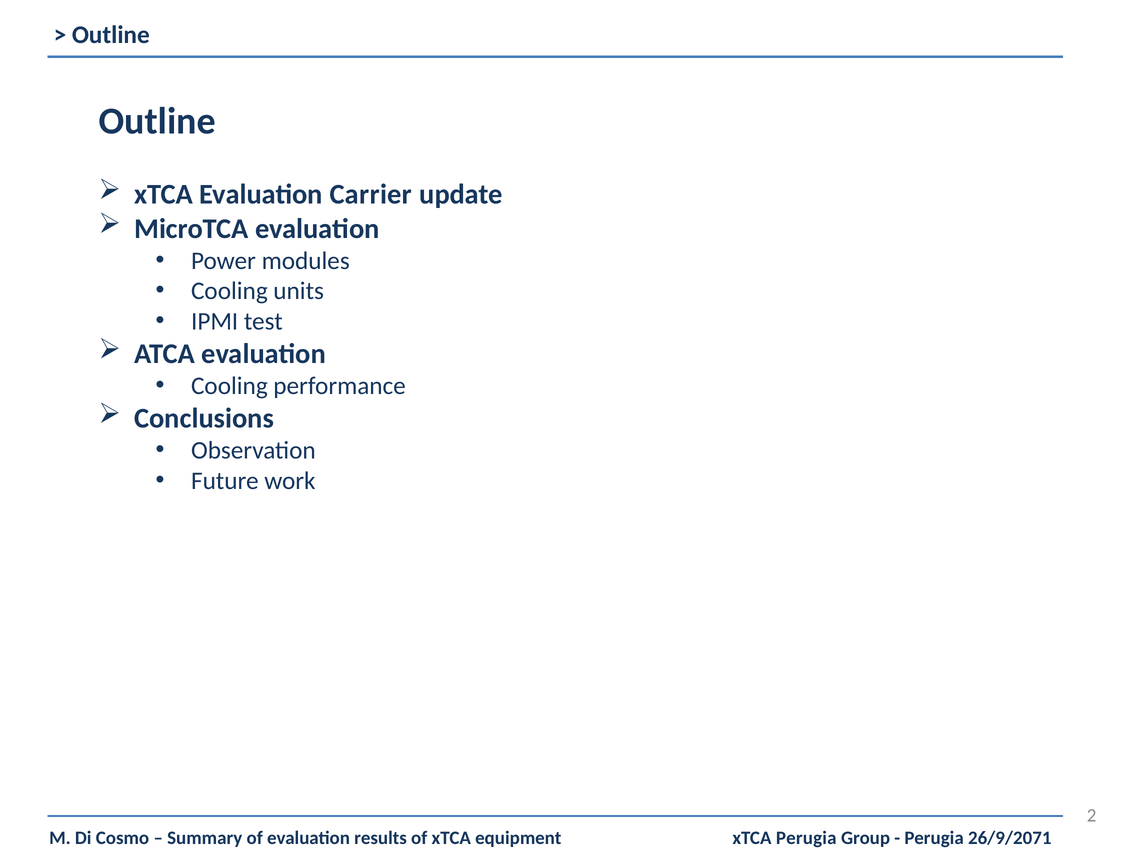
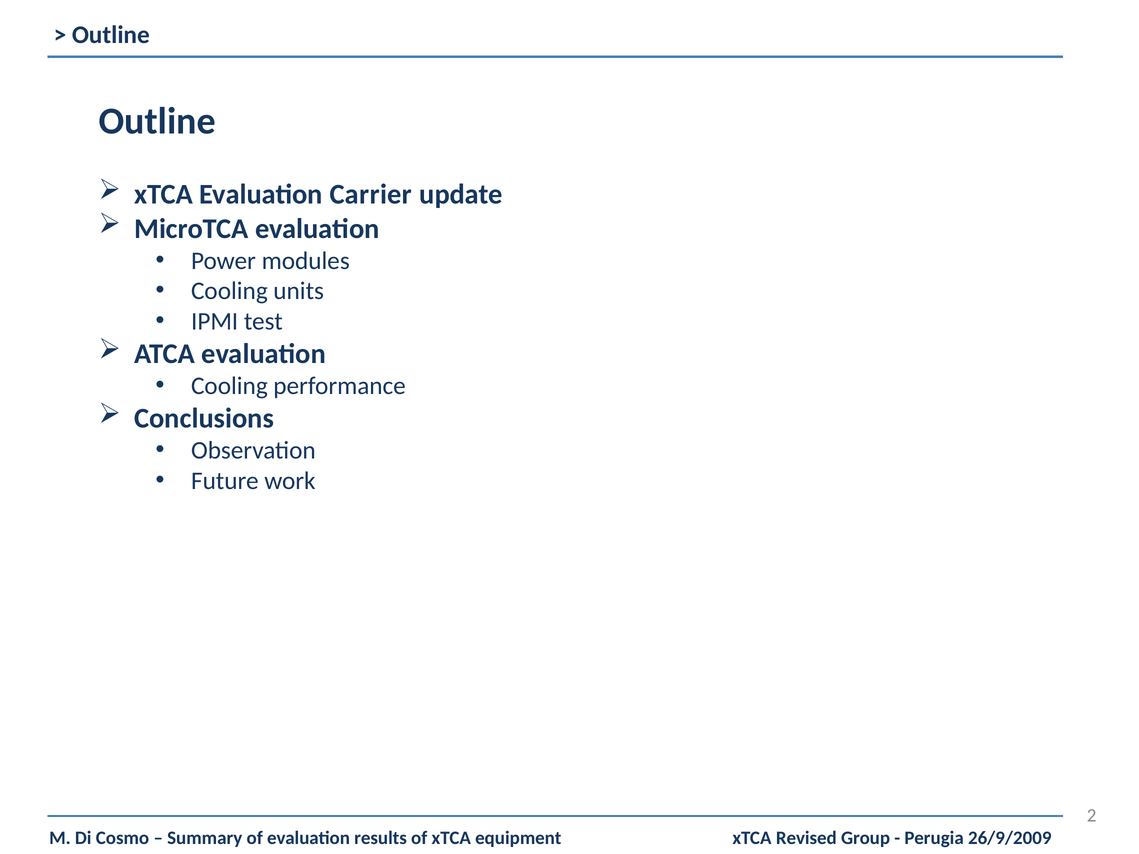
xTCA Perugia: Perugia -> Revised
26/9/2071: 26/9/2071 -> 26/9/2009
